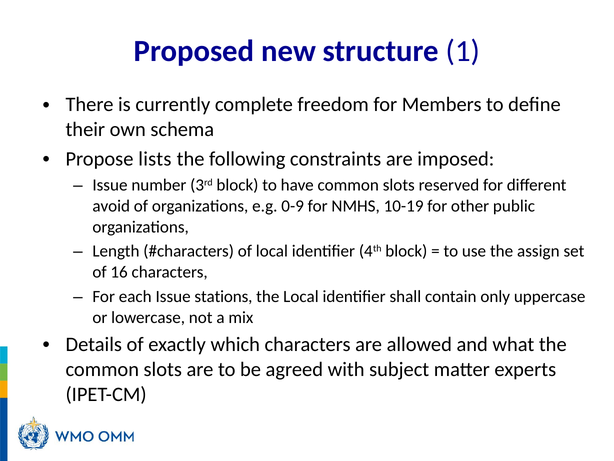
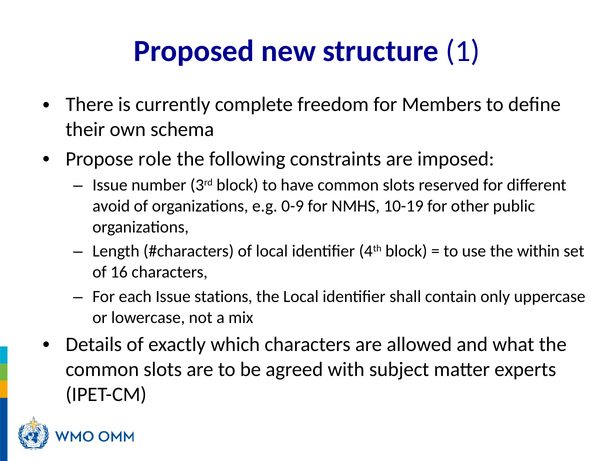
lists: lists -> role
assign: assign -> within
